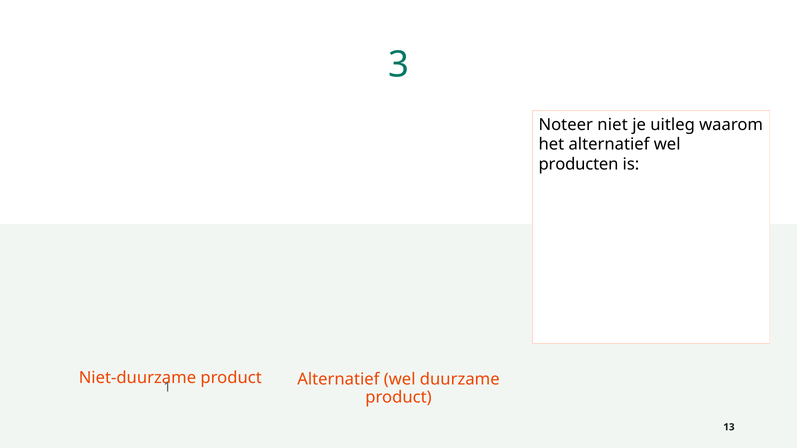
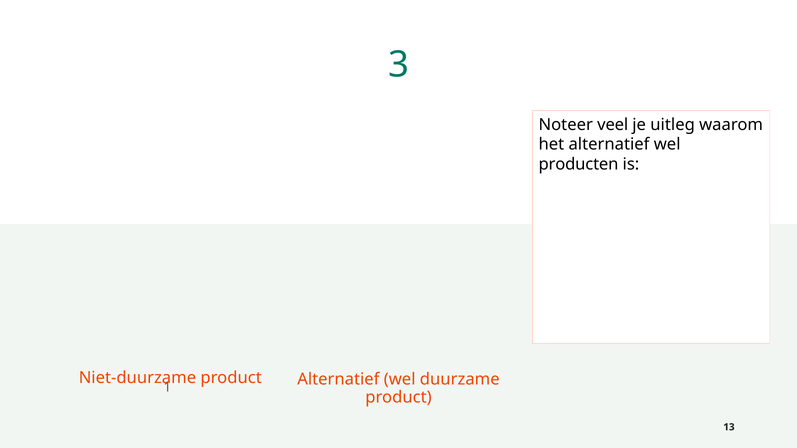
niet: niet -> veel
